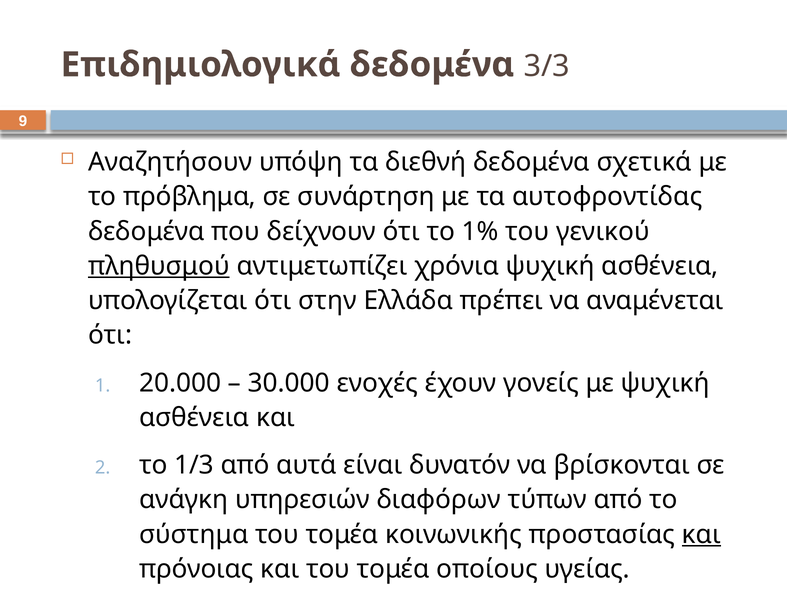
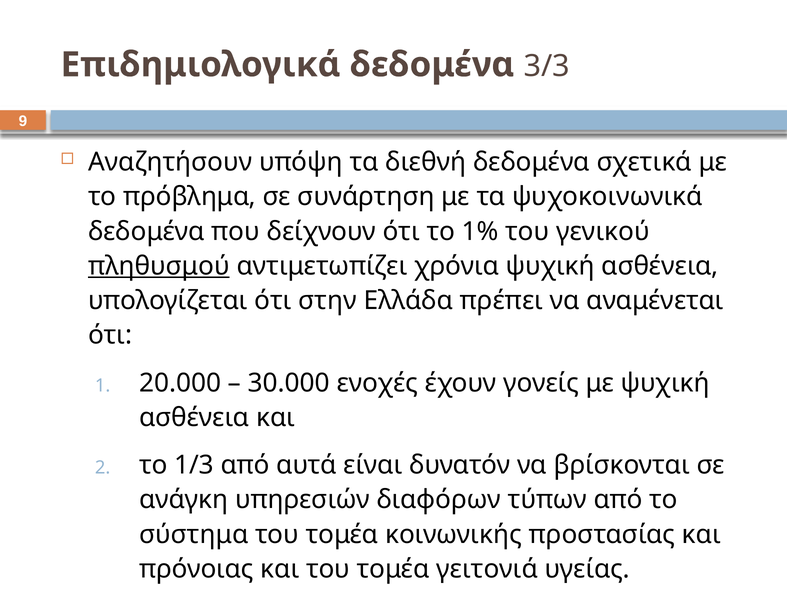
αυτοφροντίδας: αυτοφροντίδας -> ψυχοκοινωνικά
και at (701, 535) underline: present -> none
οποίους: οποίους -> γειτονιά
